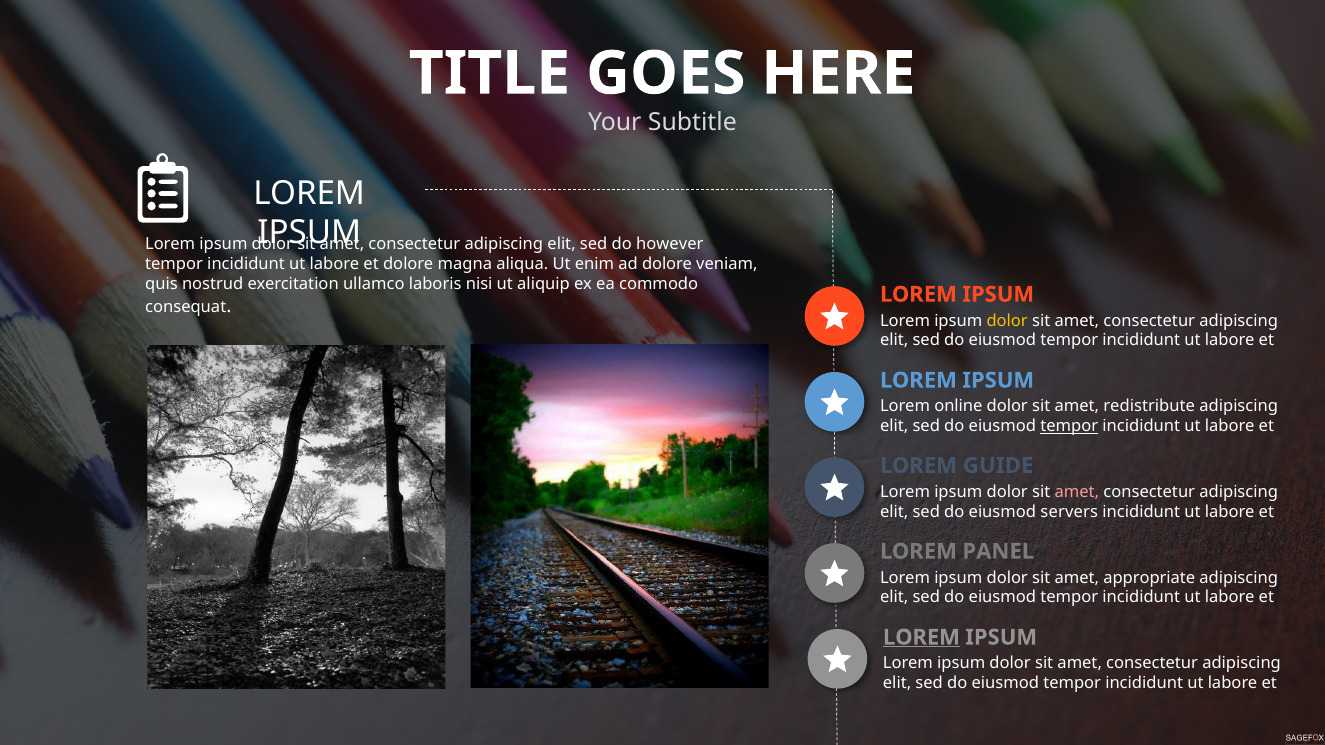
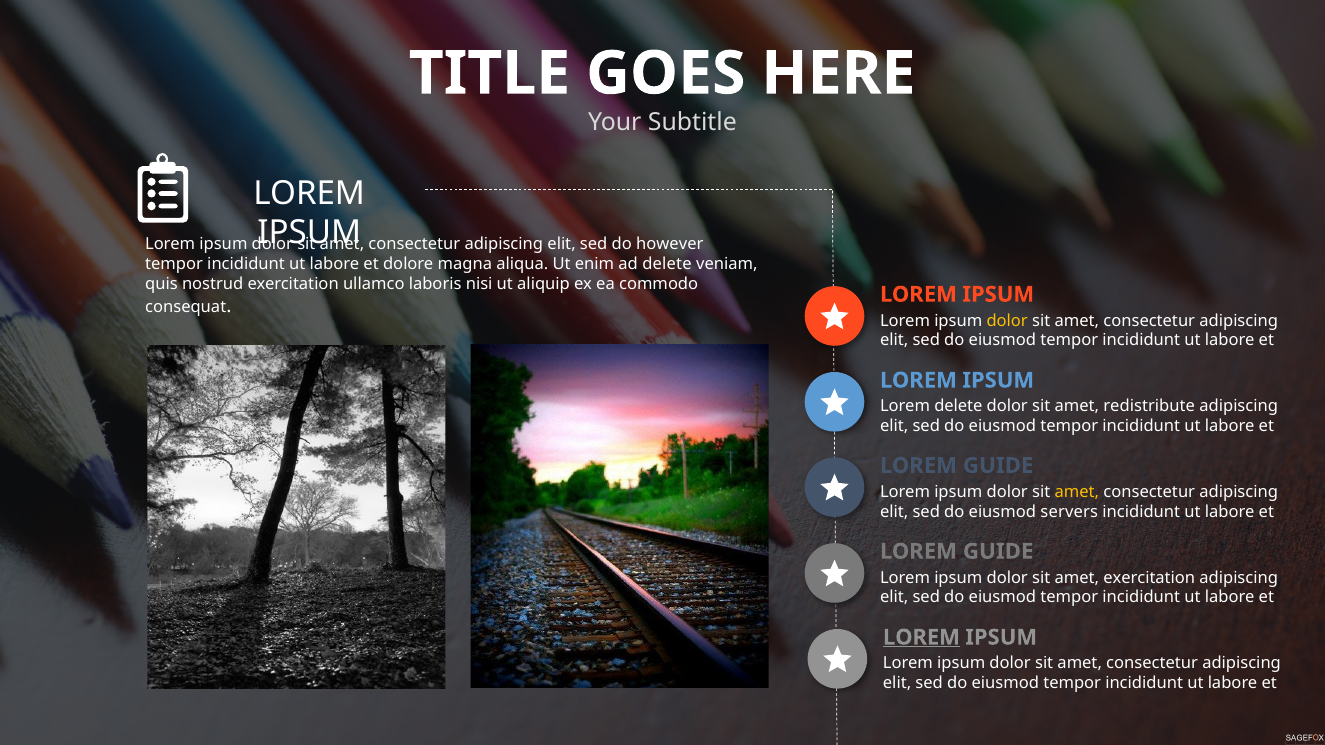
ad dolore: dolore -> delete
Lorem online: online -> delete
tempor at (1069, 426) underline: present -> none
amet at (1077, 492) colour: pink -> yellow
PANEL at (998, 552): PANEL -> GUIDE
amet appropriate: appropriate -> exercitation
